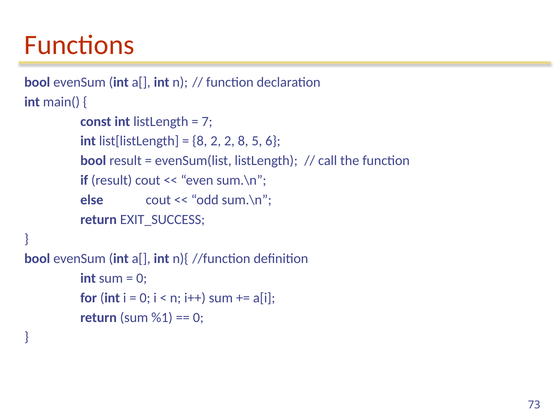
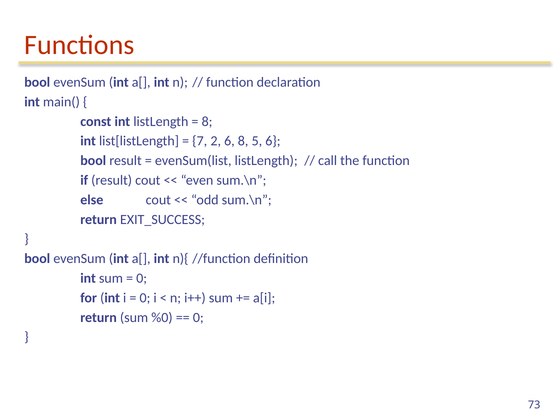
7 at (207, 121): 7 -> 8
8 at (200, 141): 8 -> 7
2 2: 2 -> 6
%1: %1 -> %0
